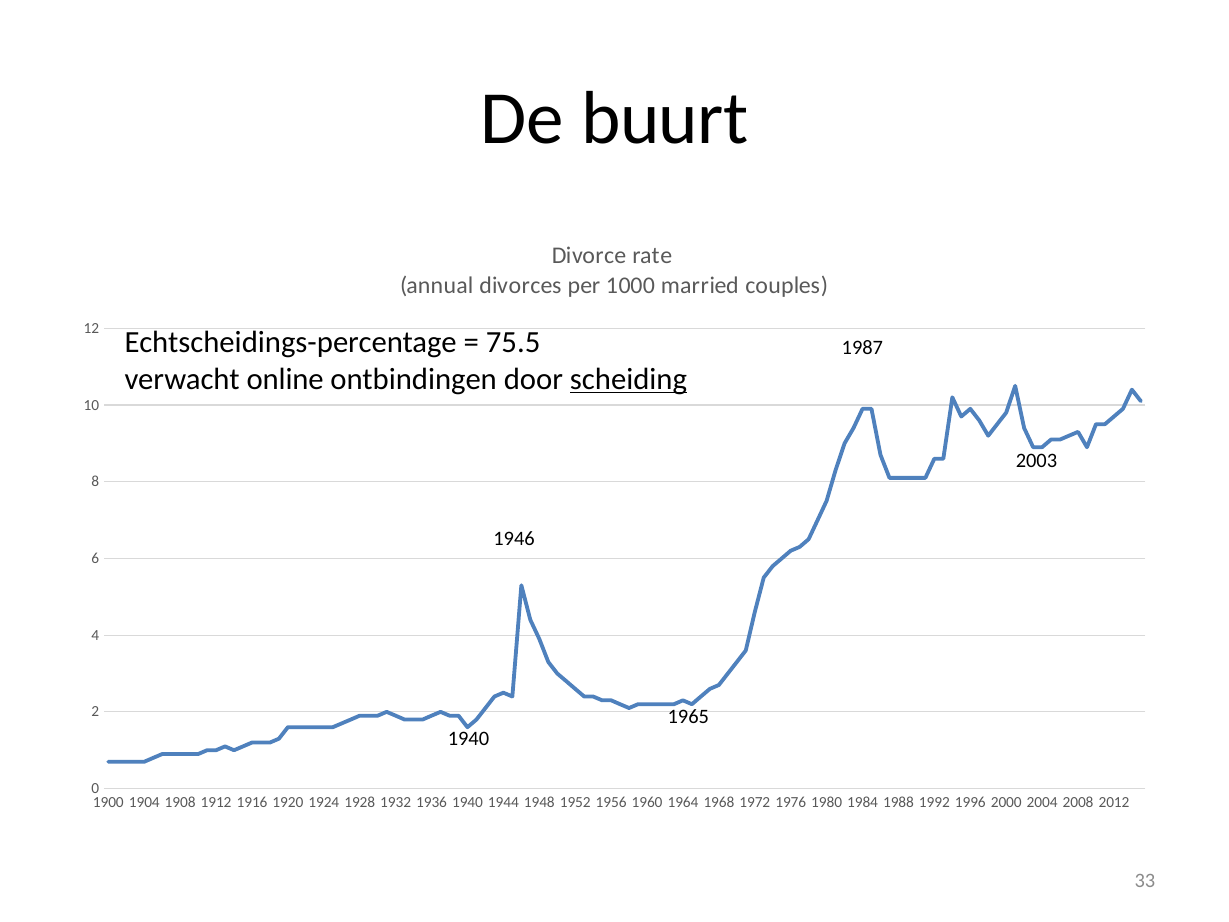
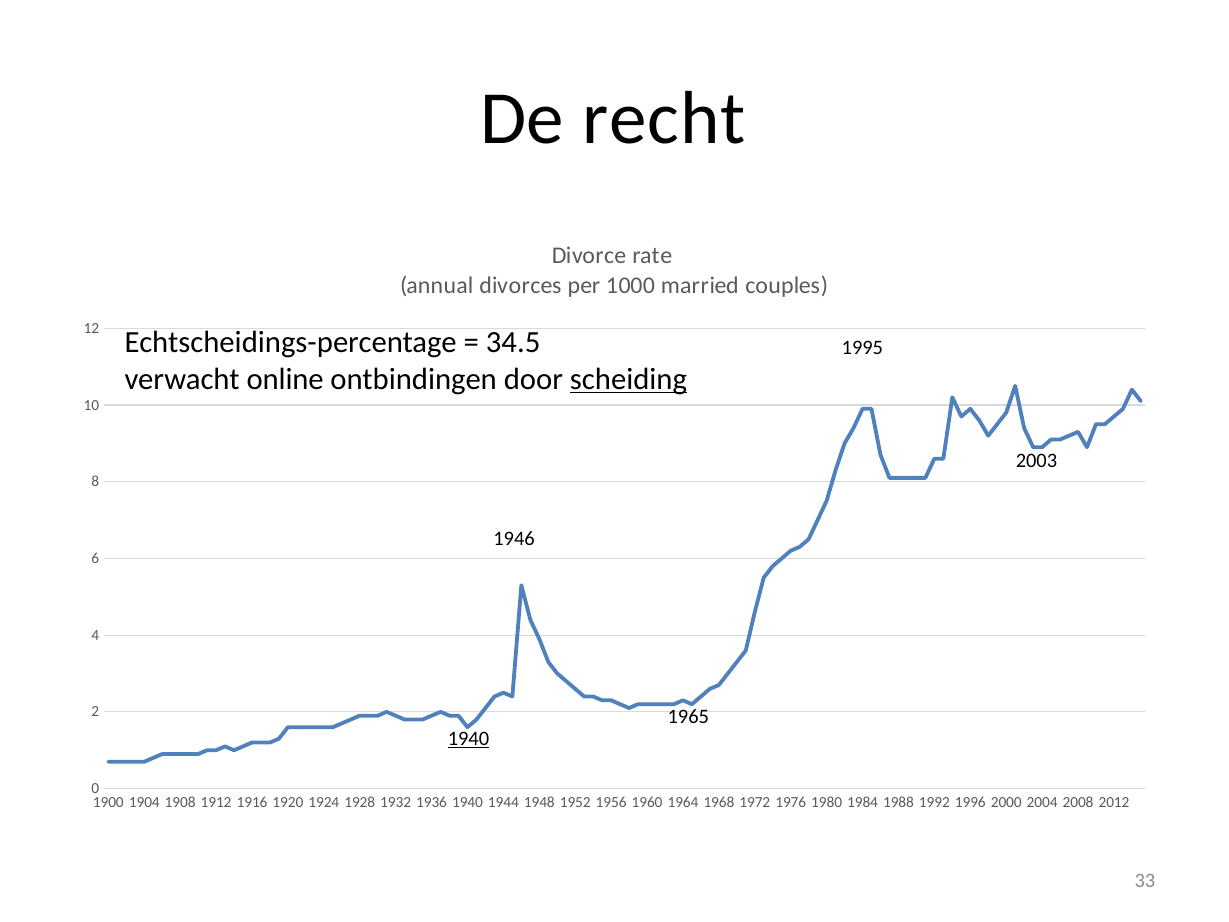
buurt: buurt -> recht
75.5: 75.5 -> 34.5
1987: 1987 -> 1995
1940 at (468, 738) underline: none -> present
